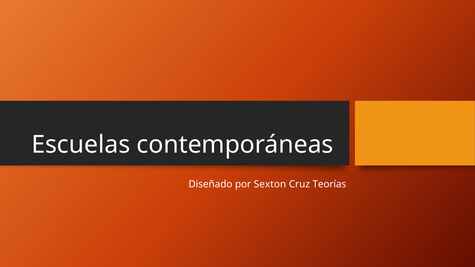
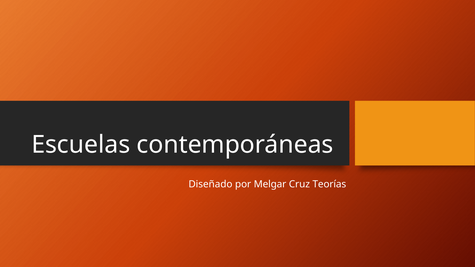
Sexton: Sexton -> Melgar
